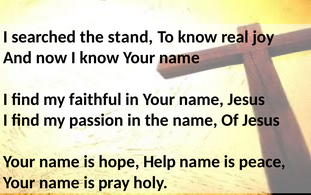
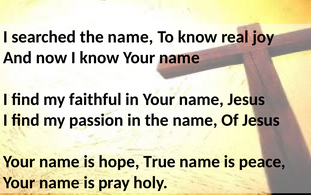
searched the stand: stand -> name
Help: Help -> True
